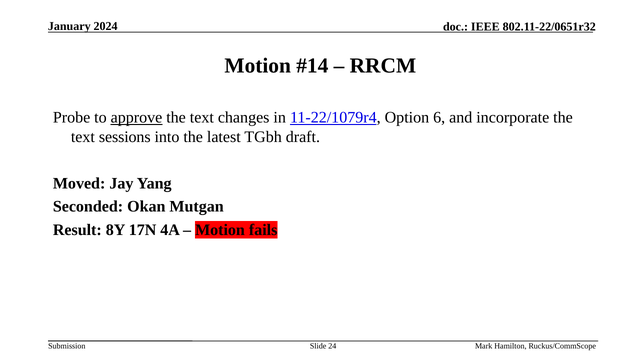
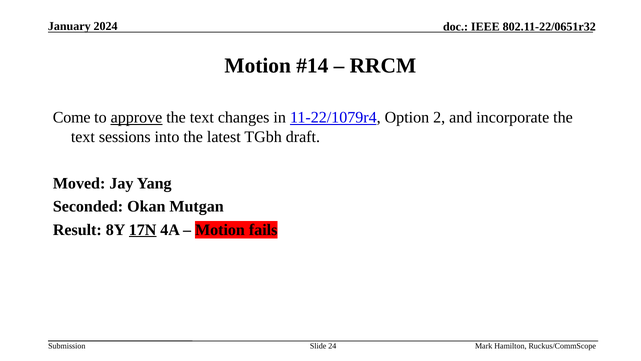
Probe: Probe -> Come
6: 6 -> 2
17N underline: none -> present
